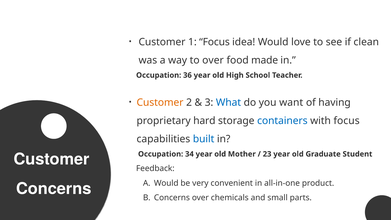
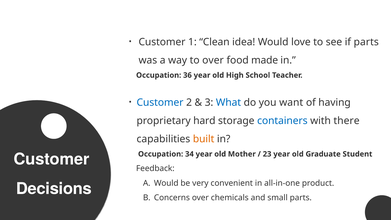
1 Focus: Focus -> Clean
if clean: clean -> parts
Customer at (160, 102) colour: orange -> blue
with focus: focus -> there
built colour: blue -> orange
Concerns at (54, 189): Concerns -> Decisions
